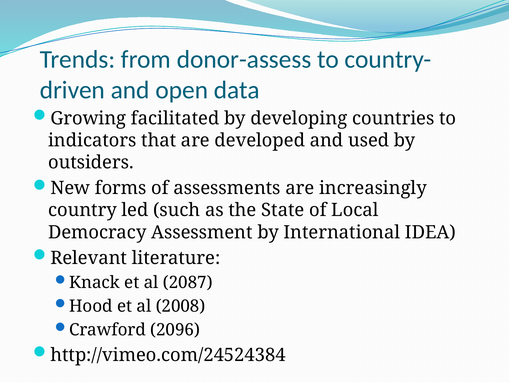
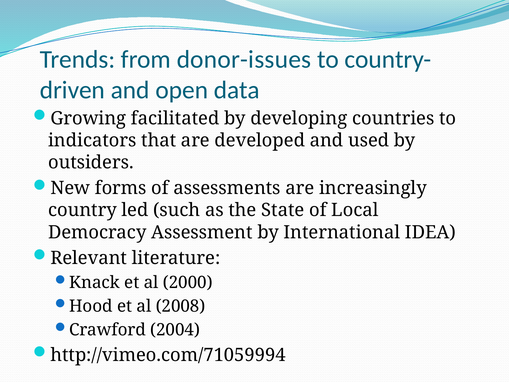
donor-assess: donor-assess -> donor-issues
2087: 2087 -> 2000
2096: 2096 -> 2004
http://vimeo.com/24524384: http://vimeo.com/24524384 -> http://vimeo.com/71059994
